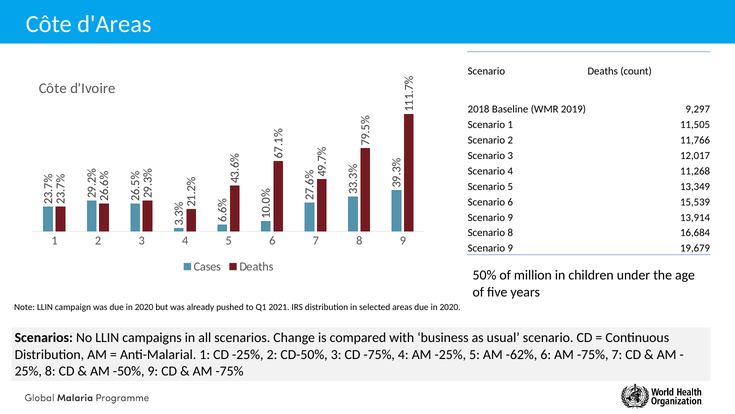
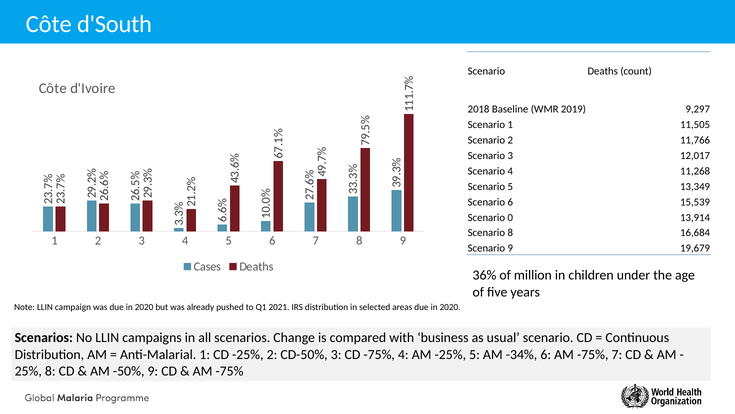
d'Areas: d'Areas -> d'South
9 at (510, 217): 9 -> 0
50%: 50% -> 36%
-62%: -62% -> -34%
